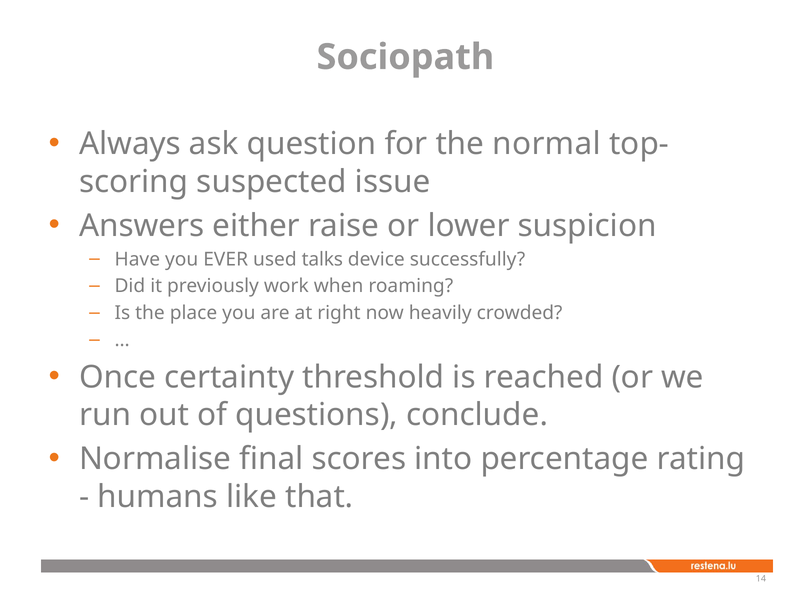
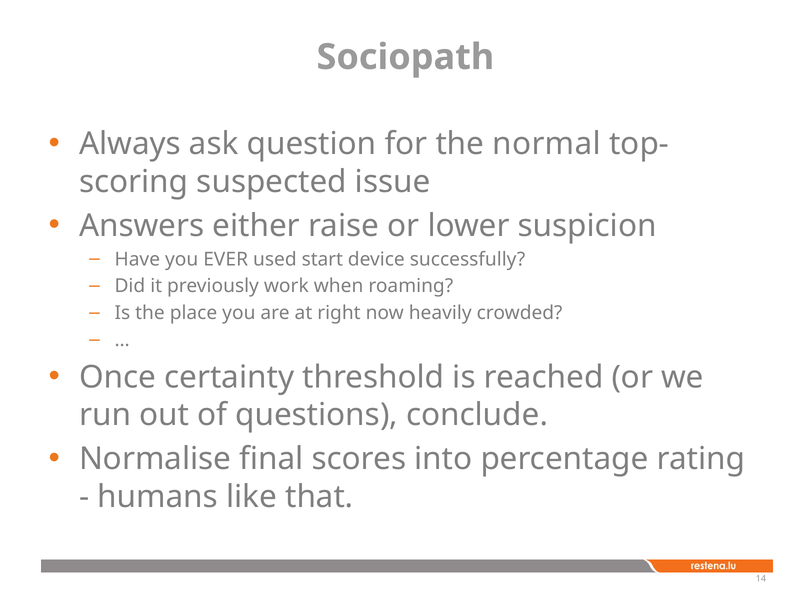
talks: talks -> start
